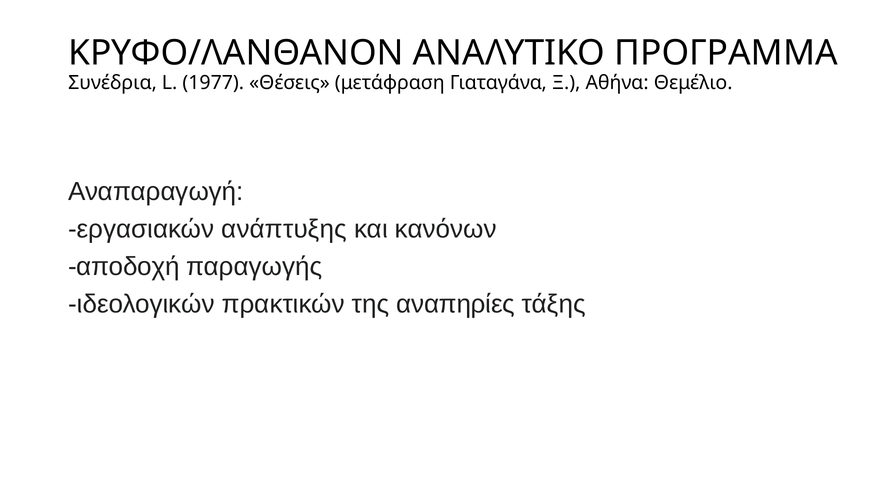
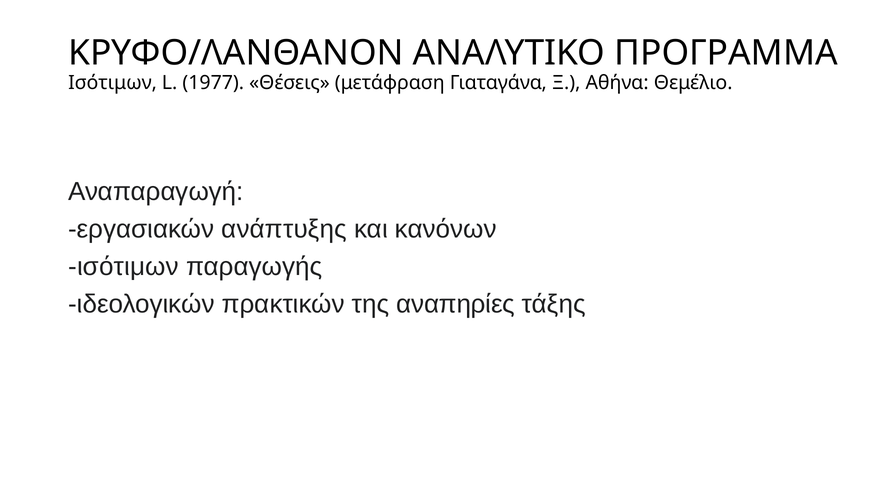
Συνέδρια at (113, 83): Συνέδρια -> Ισότιμων
αποδοχή at (124, 267): αποδοχή -> ισότιμων
